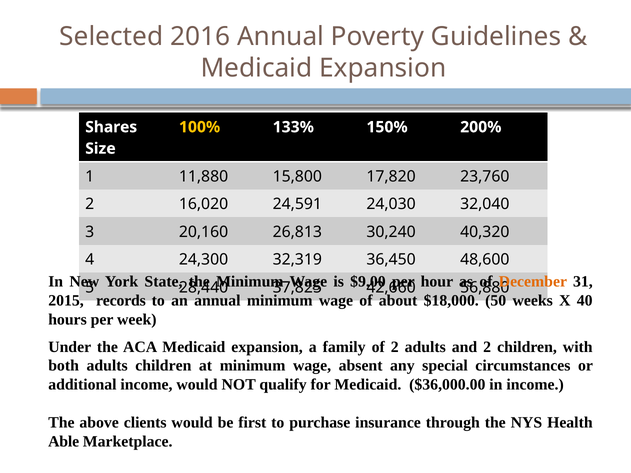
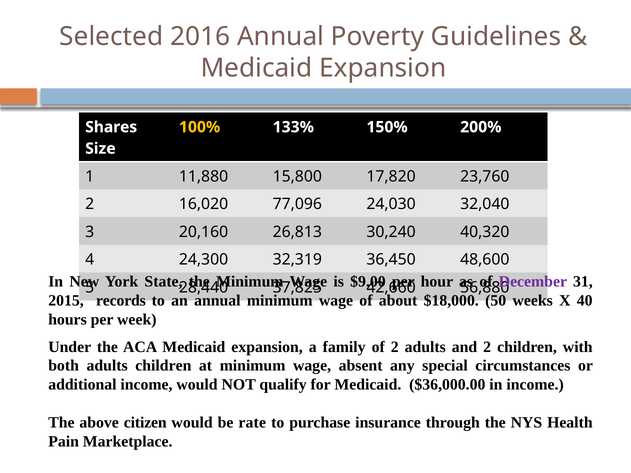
24,591: 24,591 -> 77,096
December colour: orange -> purple
clients: clients -> citizen
first: first -> rate
Able: Able -> Pain
